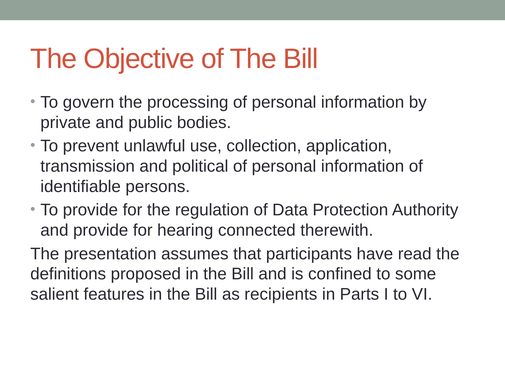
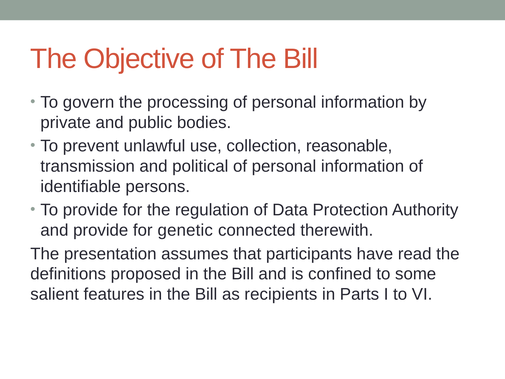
application: application -> reasonable
hearing: hearing -> genetic
